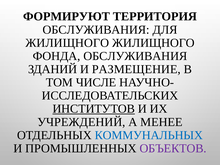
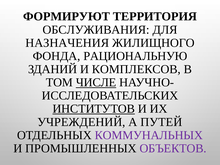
ЖИЛИЩНОГО at (67, 43): ЖИЛИЩНОГО -> НАЗНАЧЕНИЯ
ФОНДА ОБСЛУЖИВАНИЯ: ОБСЛУЖИВАНИЯ -> РАЦИОНАЛЬНУЮ
РАЗМЕЩЕНИЕ: РАЗМЕЩЕНИЕ -> КОМПЛЕКСОВ
ЧИСЛЕ underline: none -> present
МЕНЕЕ: МЕНЕЕ -> ПУТЕЙ
КОММУНАЛЬНЫХ colour: blue -> purple
